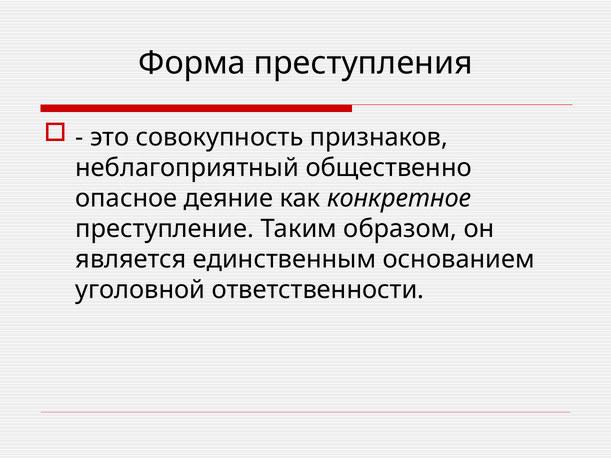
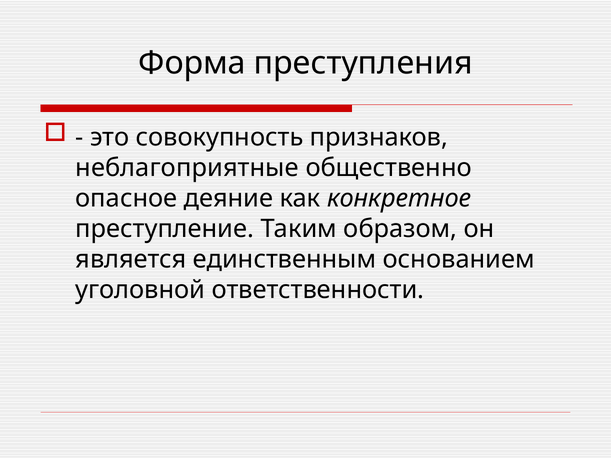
неблагоприятный: неблагоприятный -> неблагоприятные
